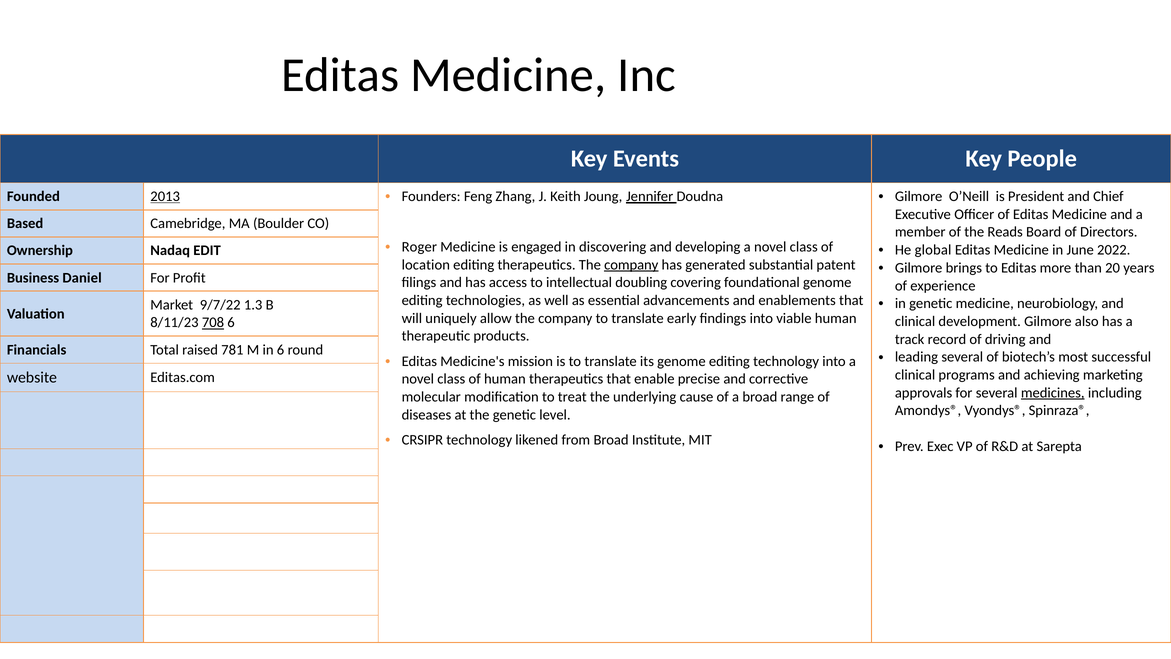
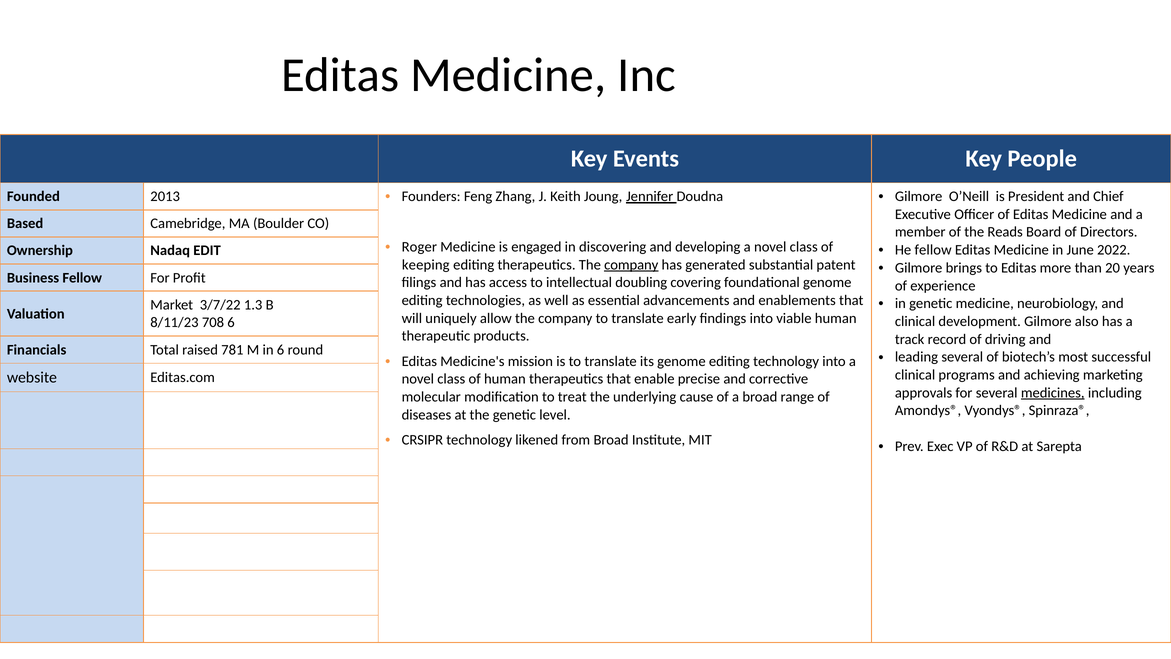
2013 underline: present -> none
He global: global -> fellow
location: location -> keeping
Business Daniel: Daniel -> Fellow
9/7/22: 9/7/22 -> 3/7/22
708 underline: present -> none
